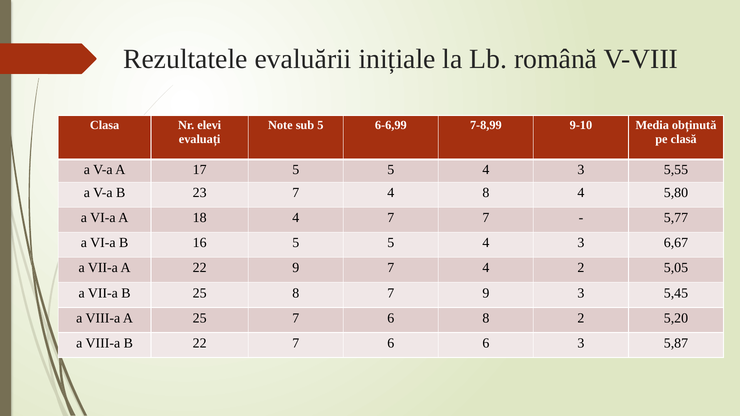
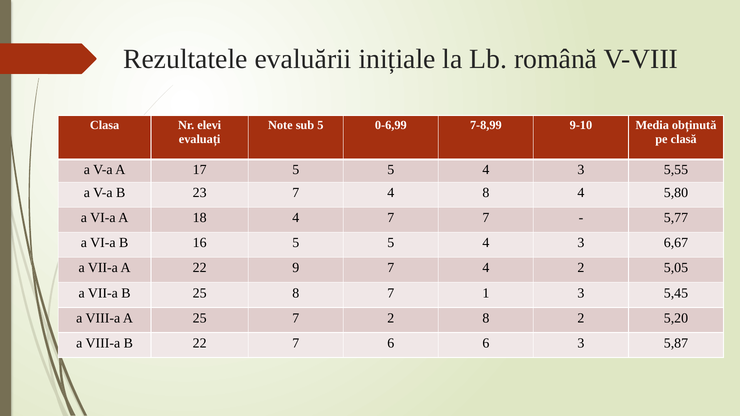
6-6,99: 6-6,99 -> 0-6,99
7 9: 9 -> 1
25 7 6: 6 -> 2
